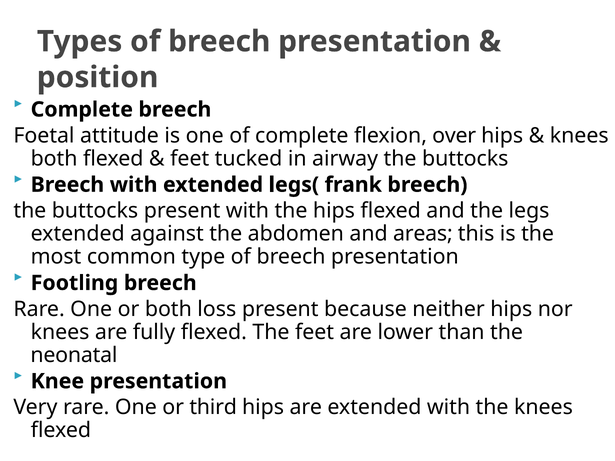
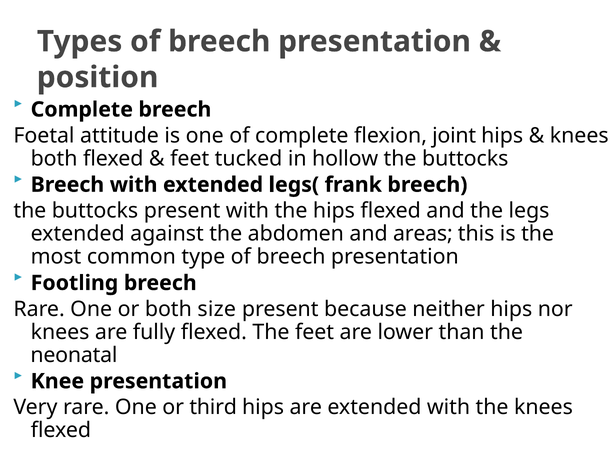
over: over -> joint
airway: airway -> hollow
loss: loss -> size
